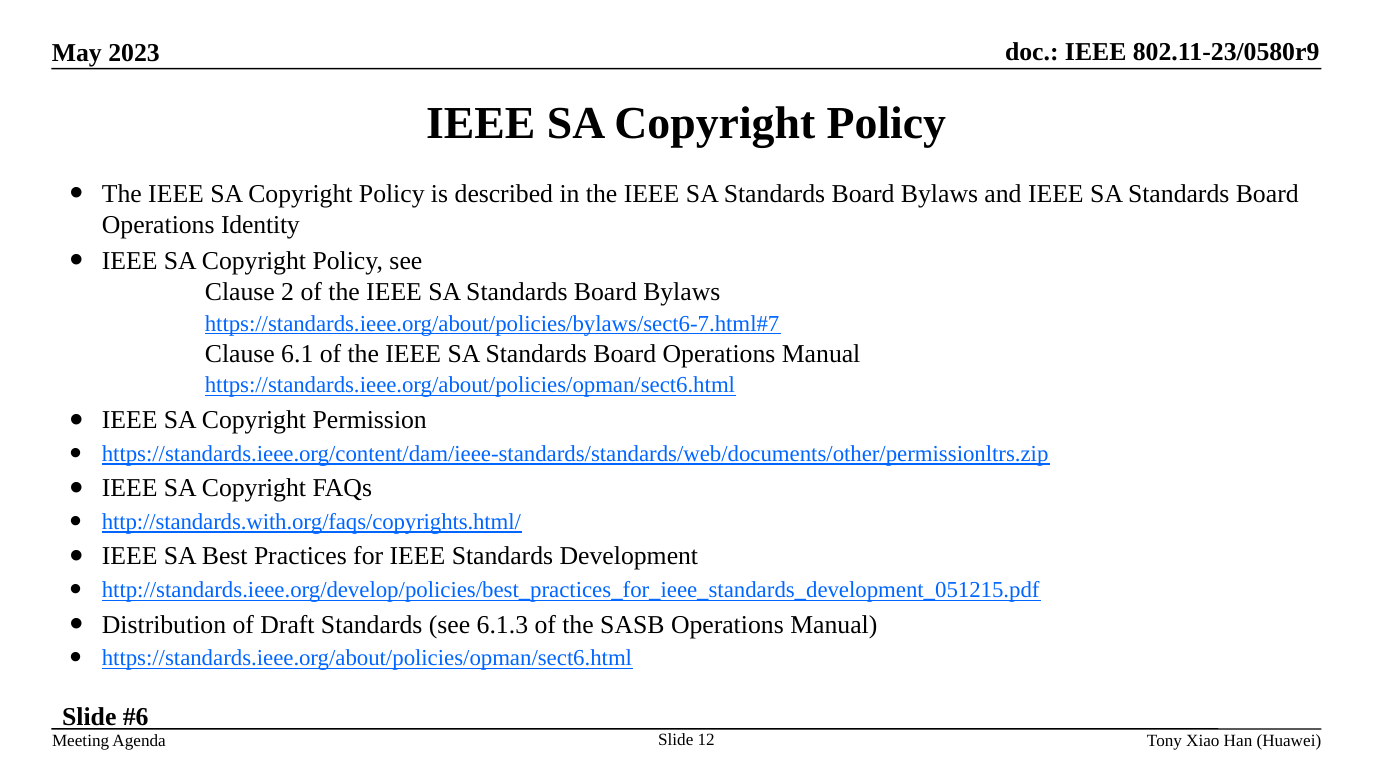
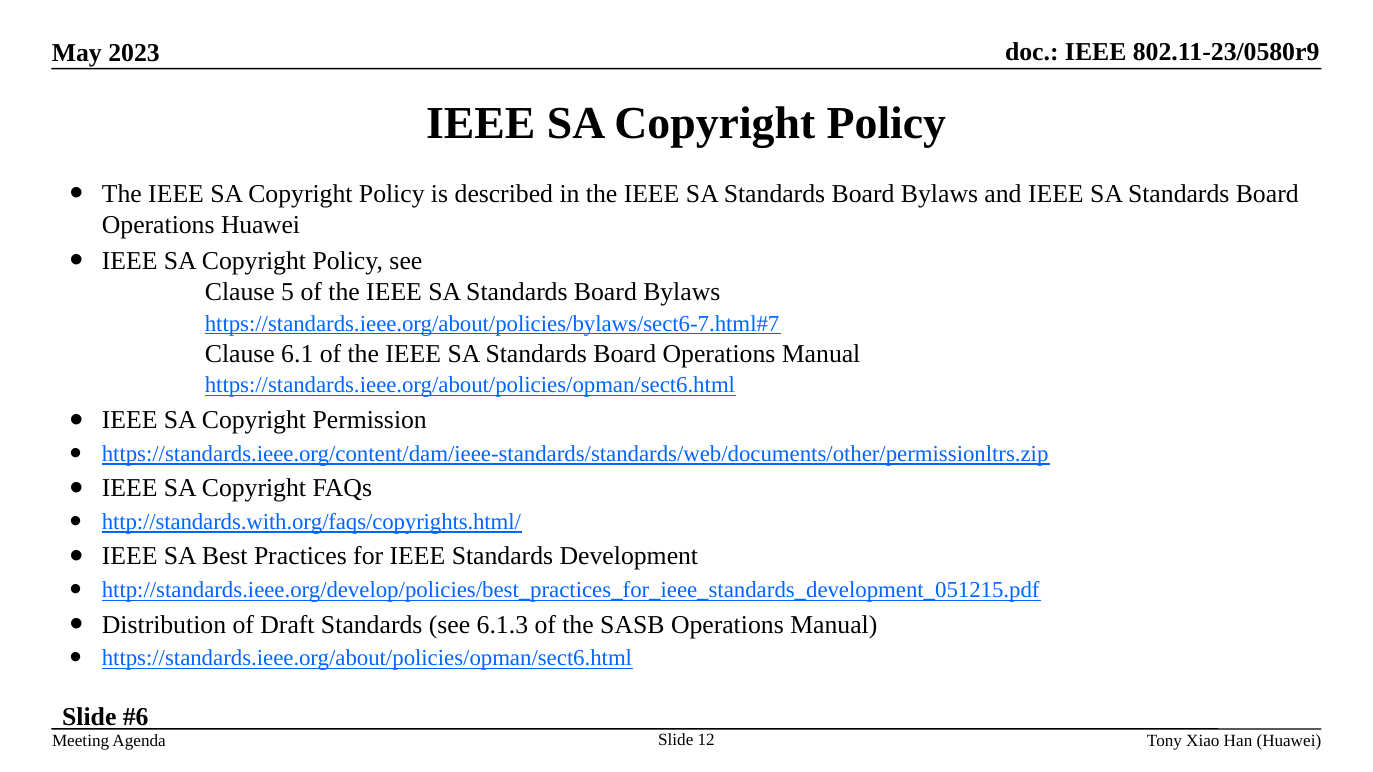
Operations Identity: Identity -> Huawei
2: 2 -> 5
